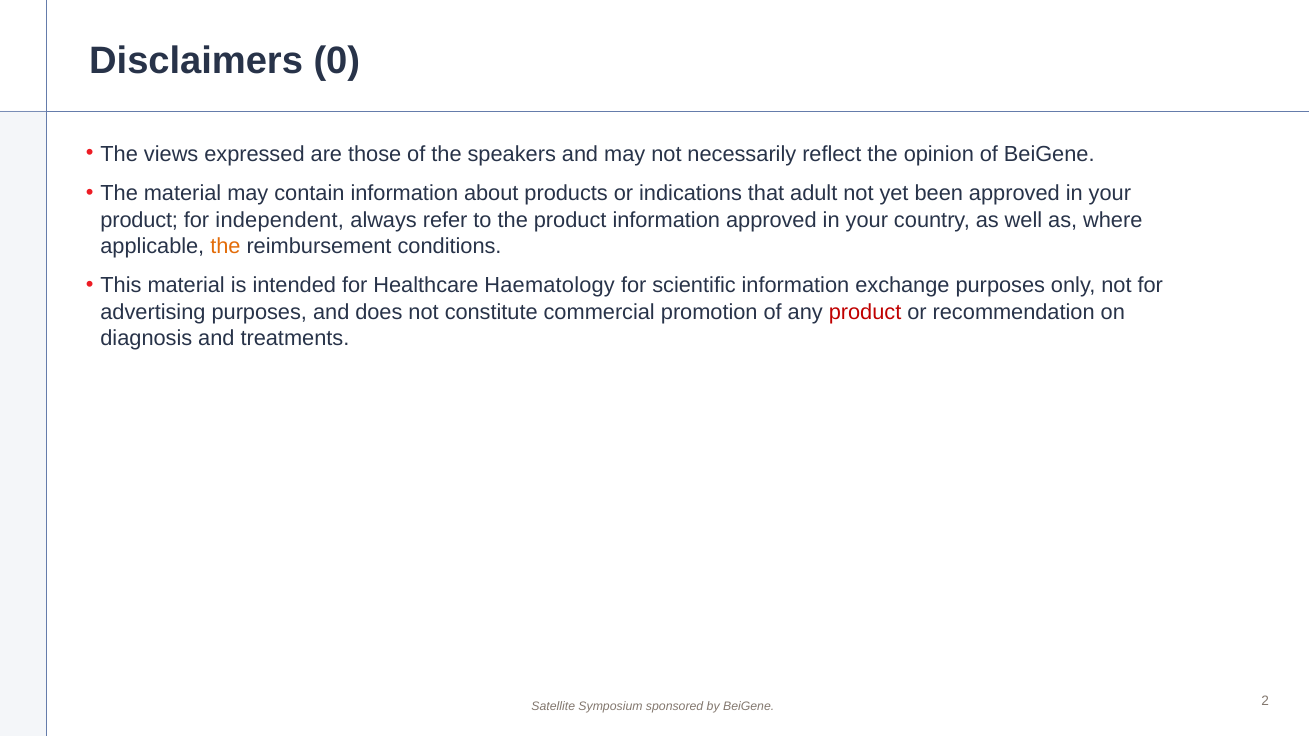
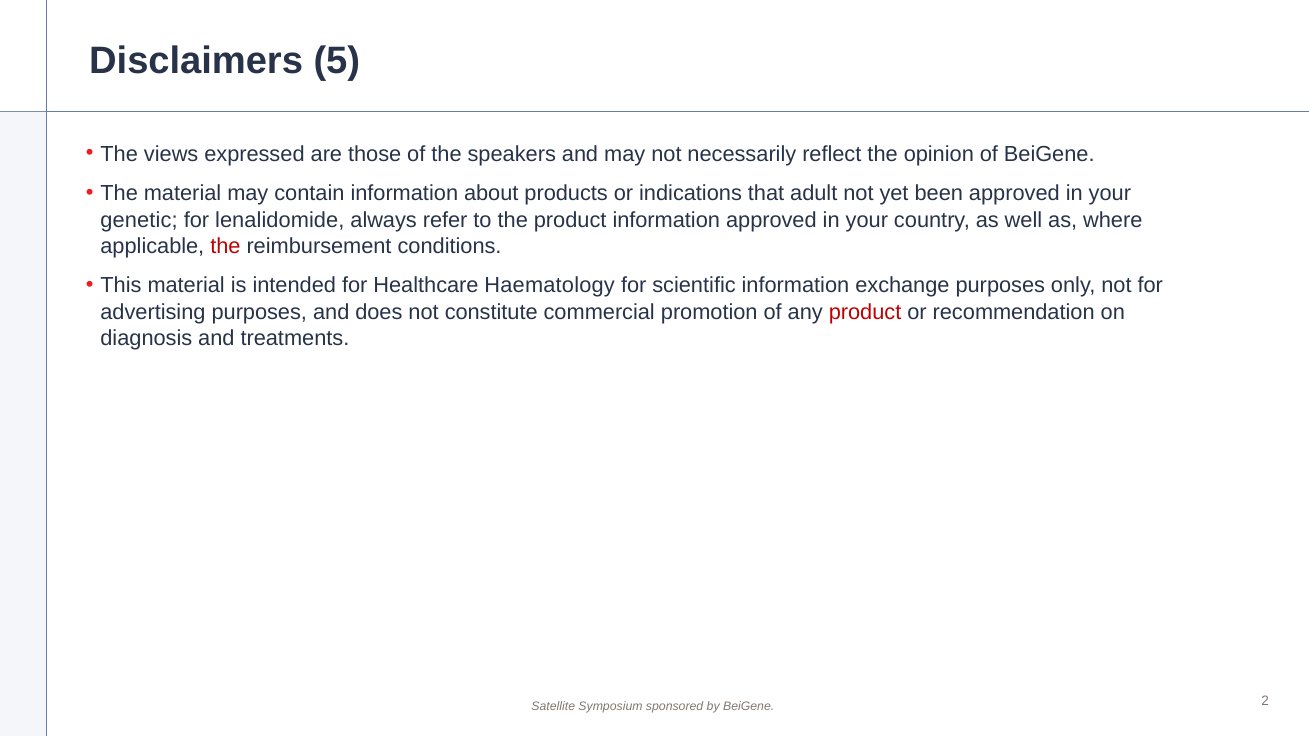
0: 0 -> 5
product at (139, 220): product -> genetic
independent: independent -> lenalidomide
the at (225, 246) colour: orange -> red
